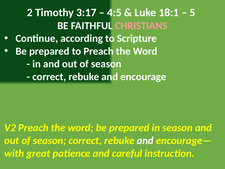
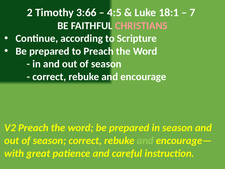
3:17: 3:17 -> 3:66
5: 5 -> 7
and at (145, 140) colour: white -> light green
